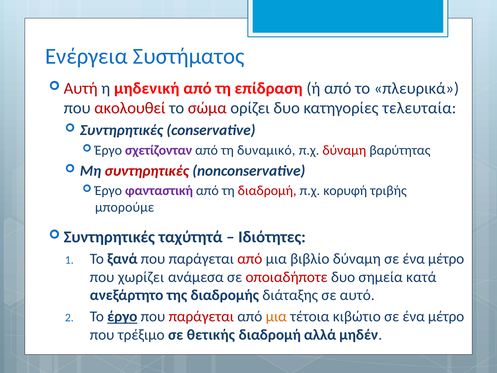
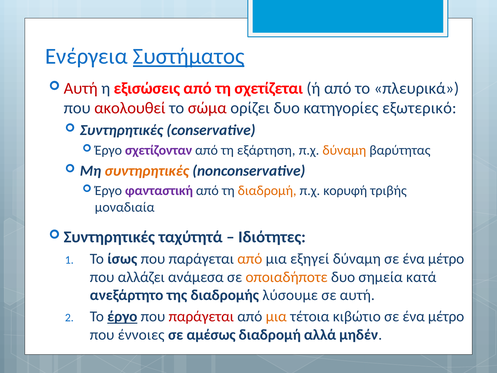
Συστήματος underline: none -> present
μηδενική: μηδενική -> εξισώσεις
επίδραση: επίδραση -> σχετίζεται
τελευταία: τελευταία -> εξωτερικό
δυναμικό: δυναμικό -> εξάρτηση
δύναμη at (344, 150) colour: red -> orange
συντηρητικές at (147, 171) colour: red -> orange
διαδρομή at (267, 191) colour: red -> orange
μπορούμε: μπορούμε -> μοναδιαία
ξανά: ξανά -> ίσως
από at (250, 259) colour: red -> orange
βιβλίο: βιβλίο -> εξηγεί
χωρίζει: χωρίζει -> αλλάζει
οποιαδήποτε colour: red -> orange
διάταξης: διάταξης -> λύσουμε
σε αυτό: αυτό -> αυτή
τρέξιμο: τρέξιμο -> έννοιες
θετικής: θετικής -> αμέσως
